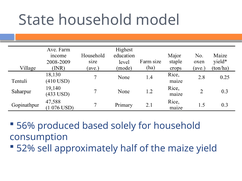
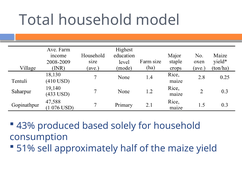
State: State -> Total
56%: 56% -> 43%
52%: 52% -> 51%
